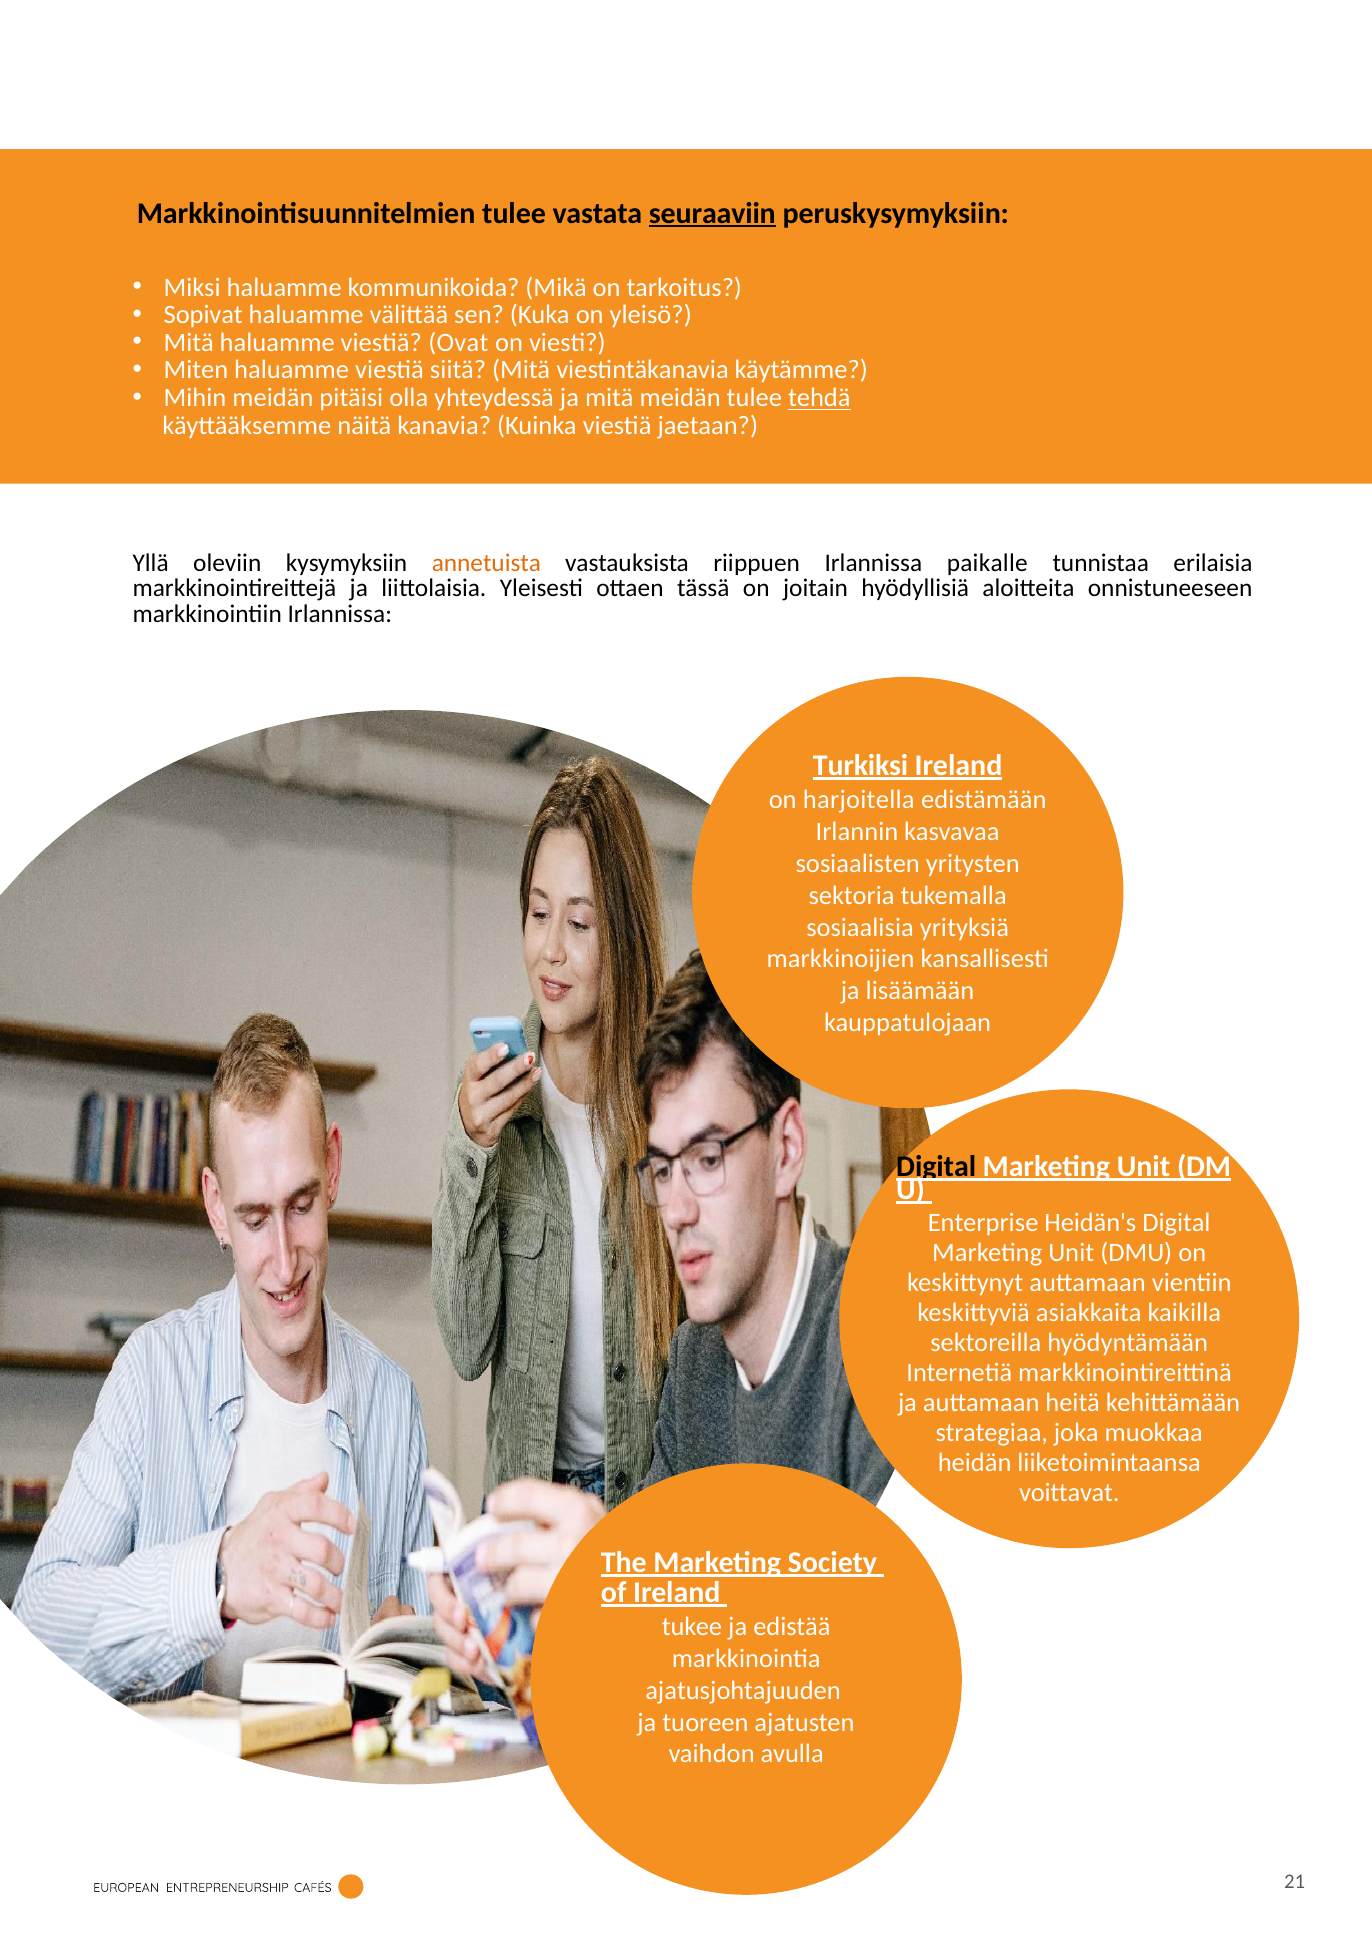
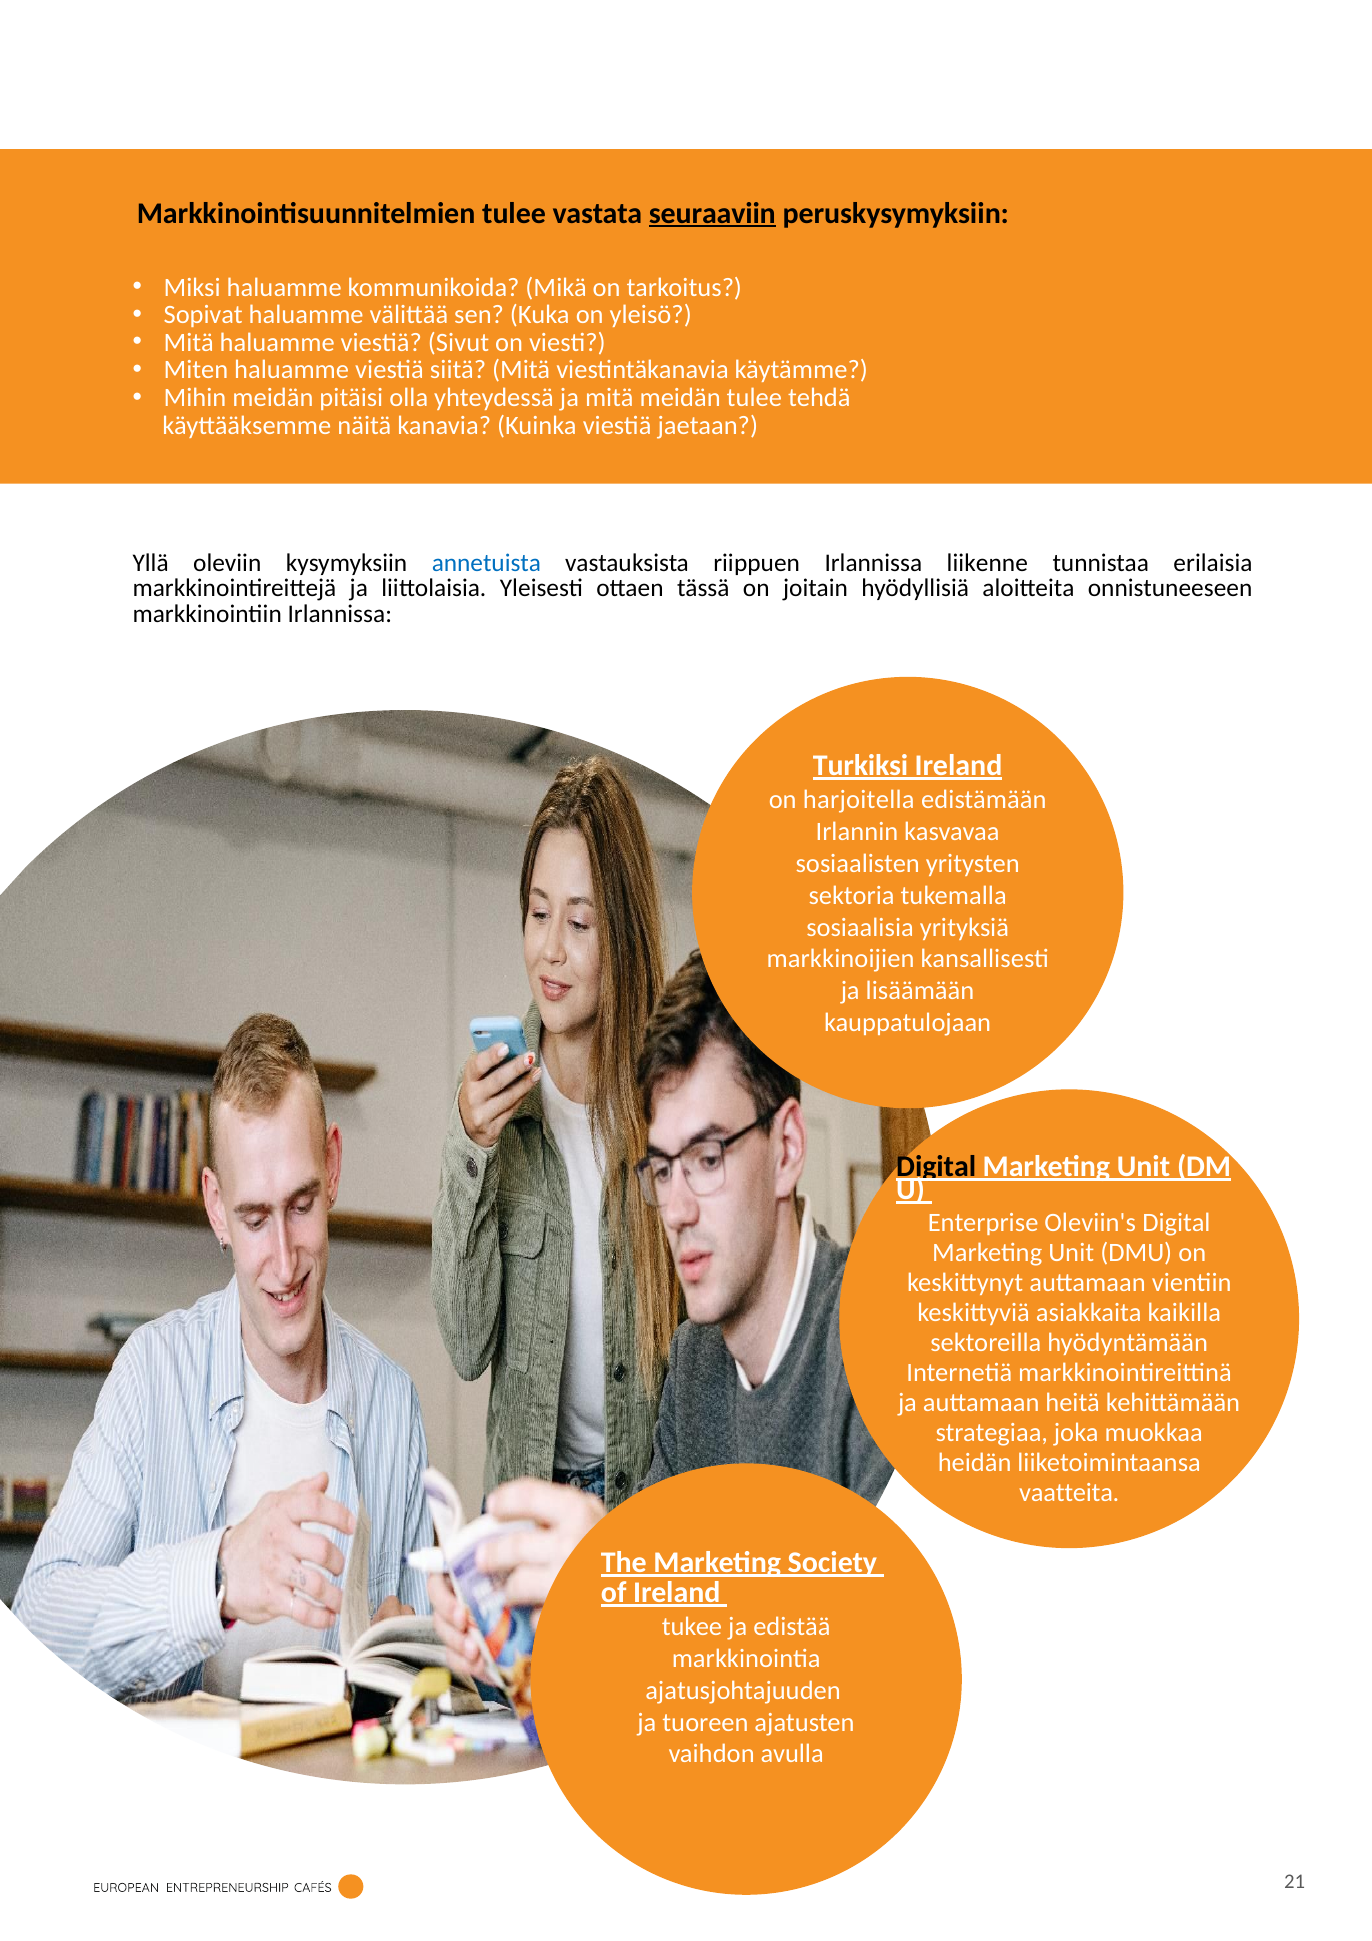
Ovat: Ovat -> Sivut
tehdä underline: present -> none
annetuista colour: orange -> blue
paikalle: paikalle -> liikenne
Heidän's: Heidän's -> Oleviin's
voittavat: voittavat -> vaatteita
